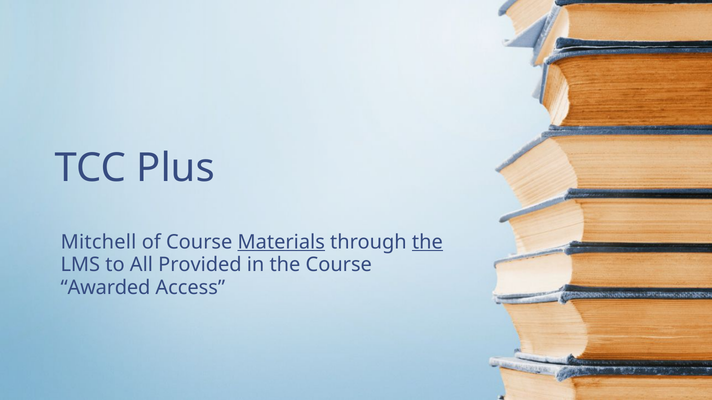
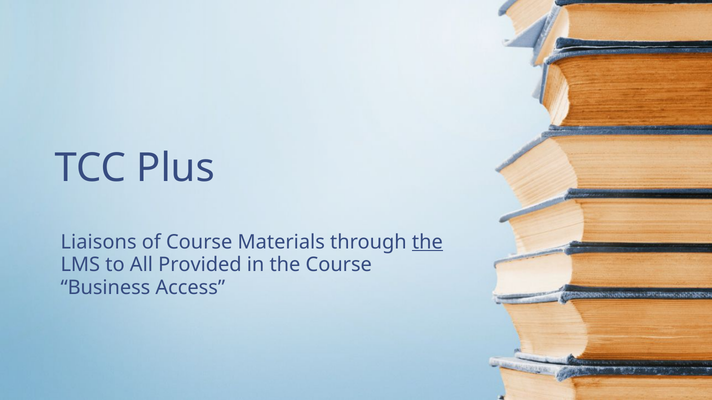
Mitchell: Mitchell -> Liaisons
Materials underline: present -> none
Awarded: Awarded -> Business
